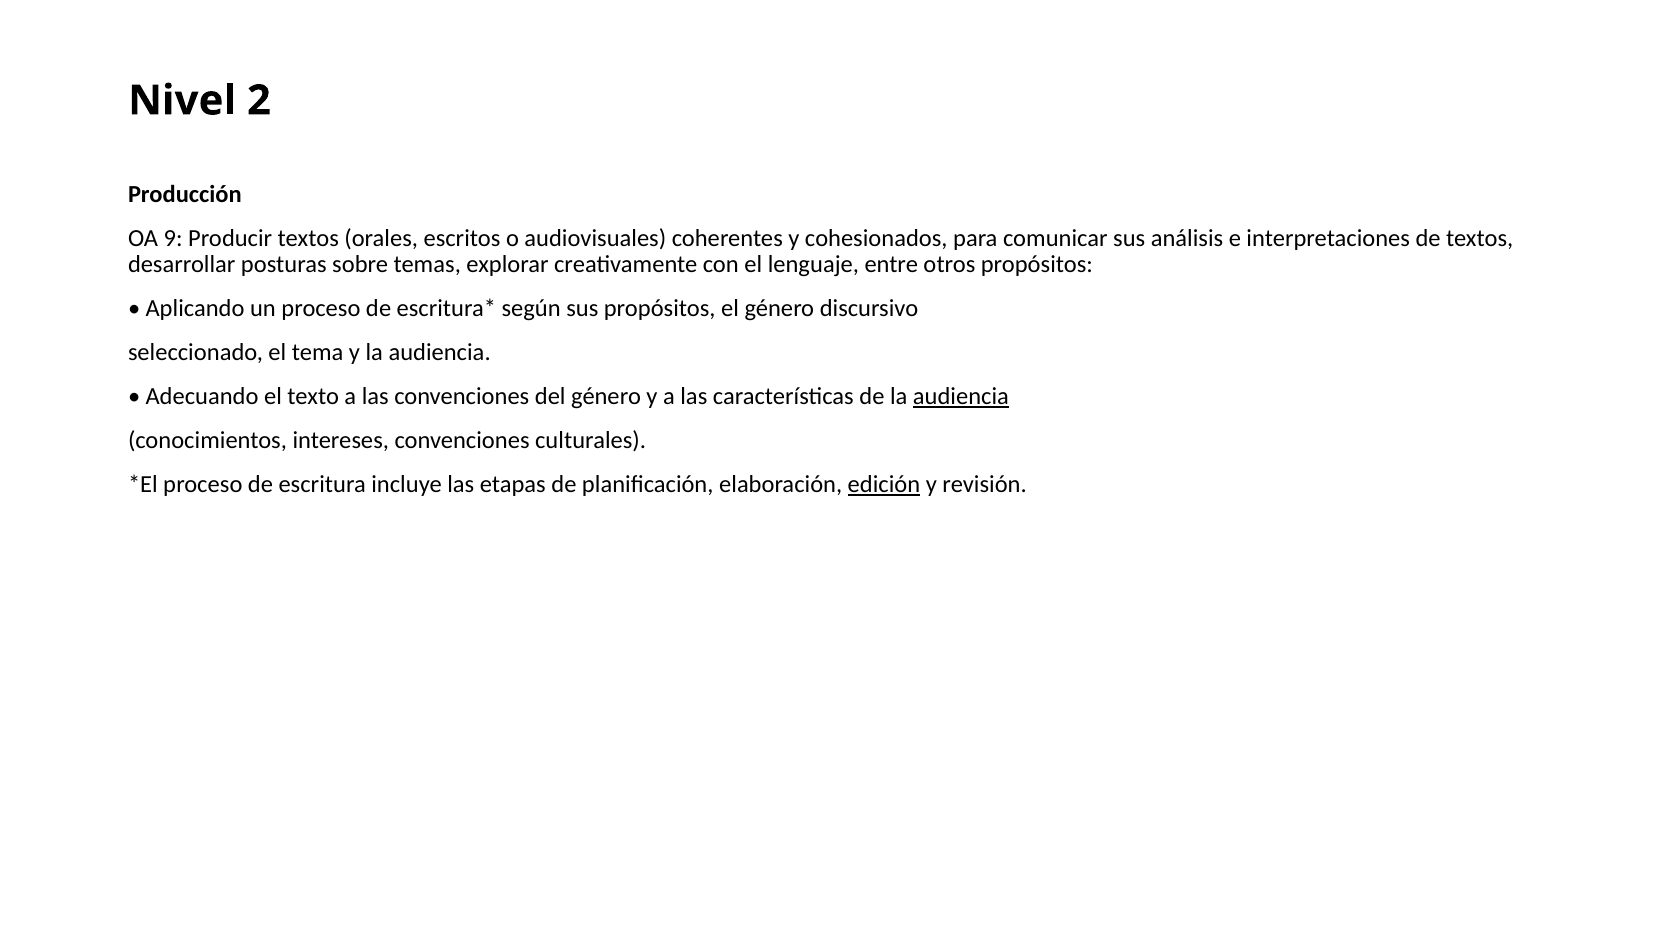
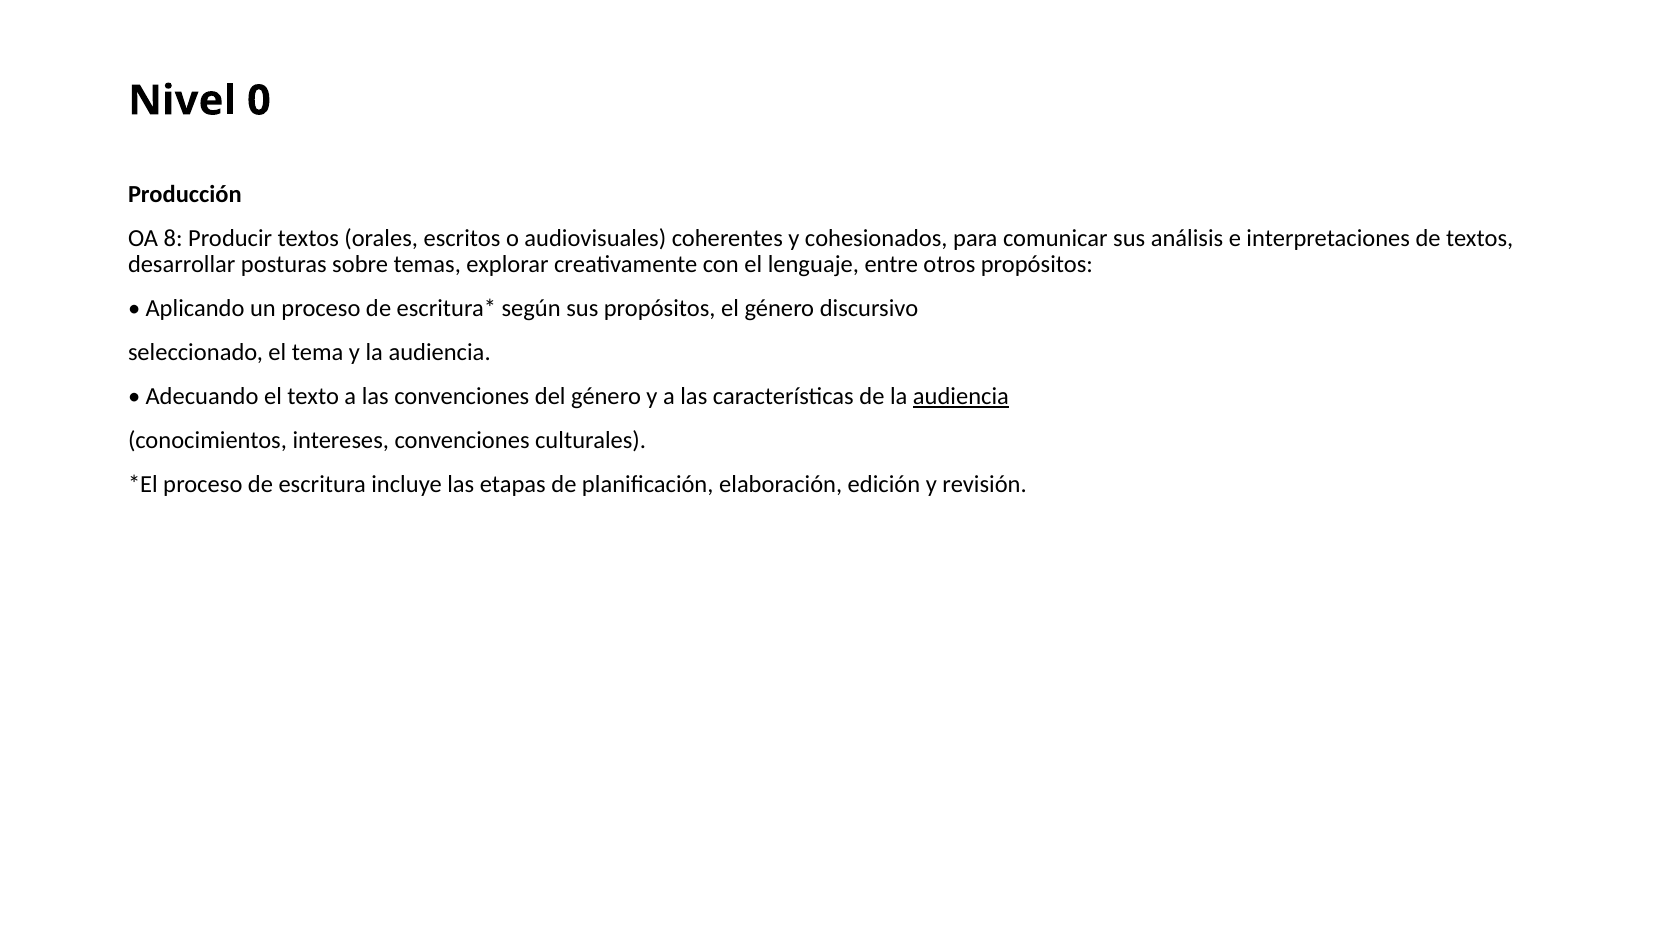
2: 2 -> 0
9: 9 -> 8
edición underline: present -> none
